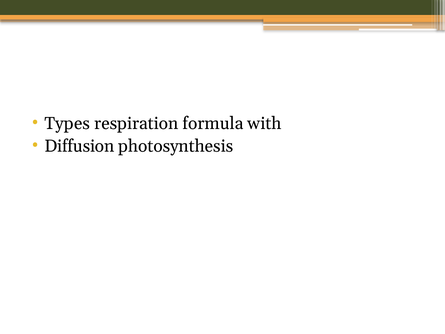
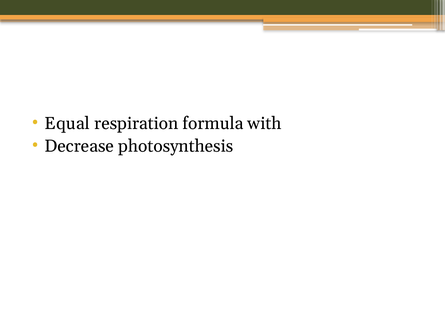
Types: Types -> Equal
Diffusion: Diffusion -> Decrease
